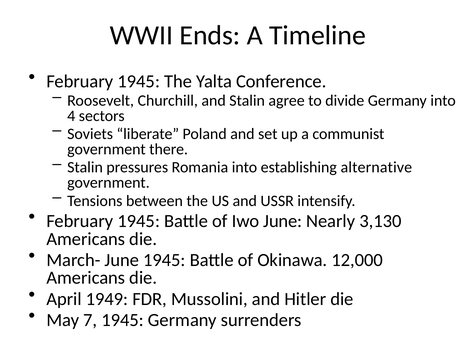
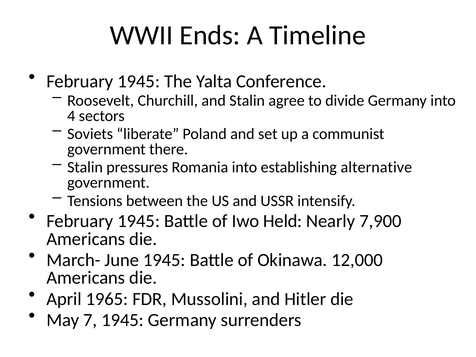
Iwo June: June -> Held
3,130: 3,130 -> 7,900
1949: 1949 -> 1965
